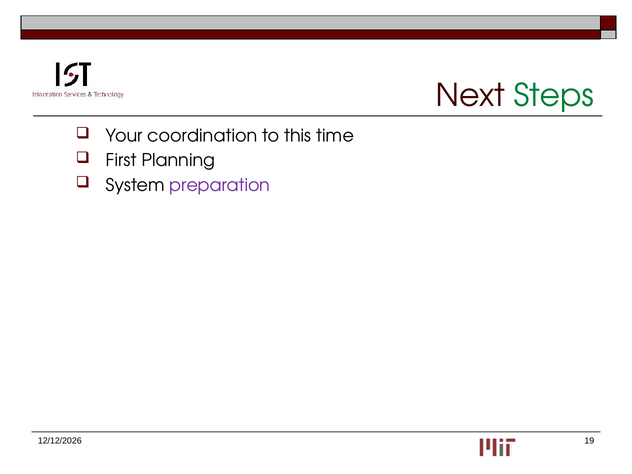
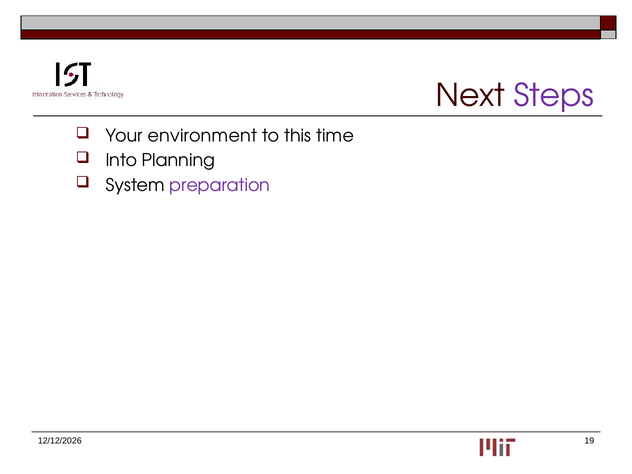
Steps colour: green -> purple
coordination: coordination -> environment
First: First -> Into
